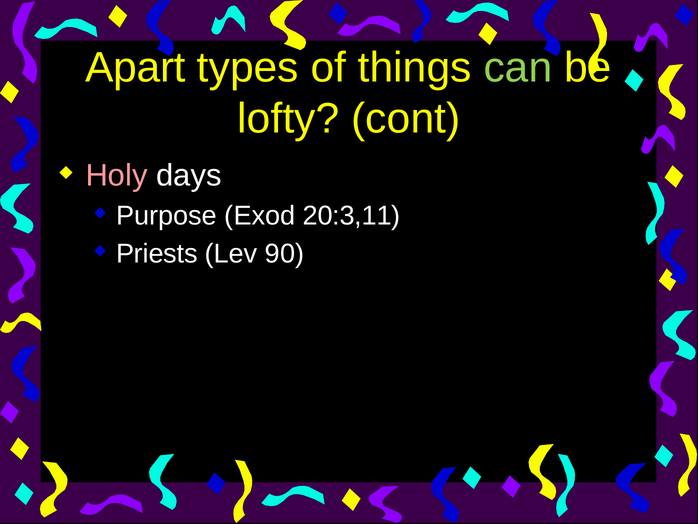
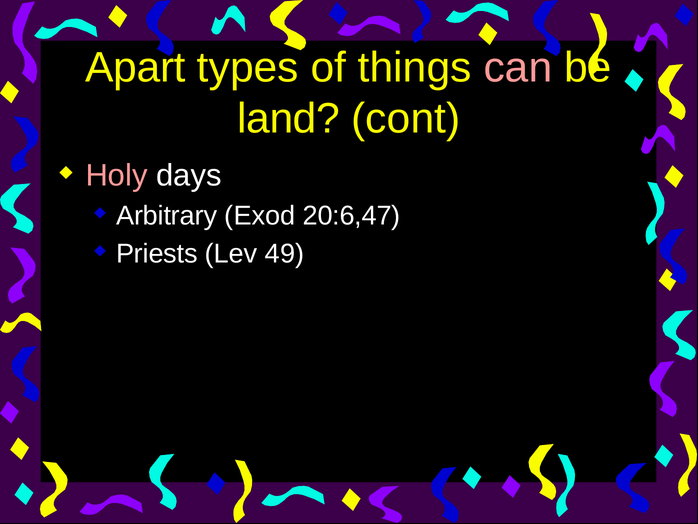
can colour: light green -> pink
lofty: lofty -> land
Purpose: Purpose -> Arbitrary
20:3,11: 20:3,11 -> 20:6,47
90: 90 -> 49
